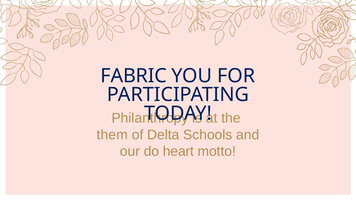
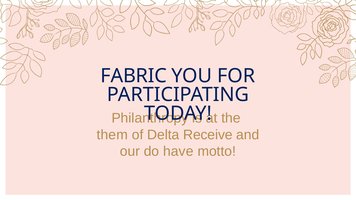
Schools: Schools -> Receive
heart: heart -> have
